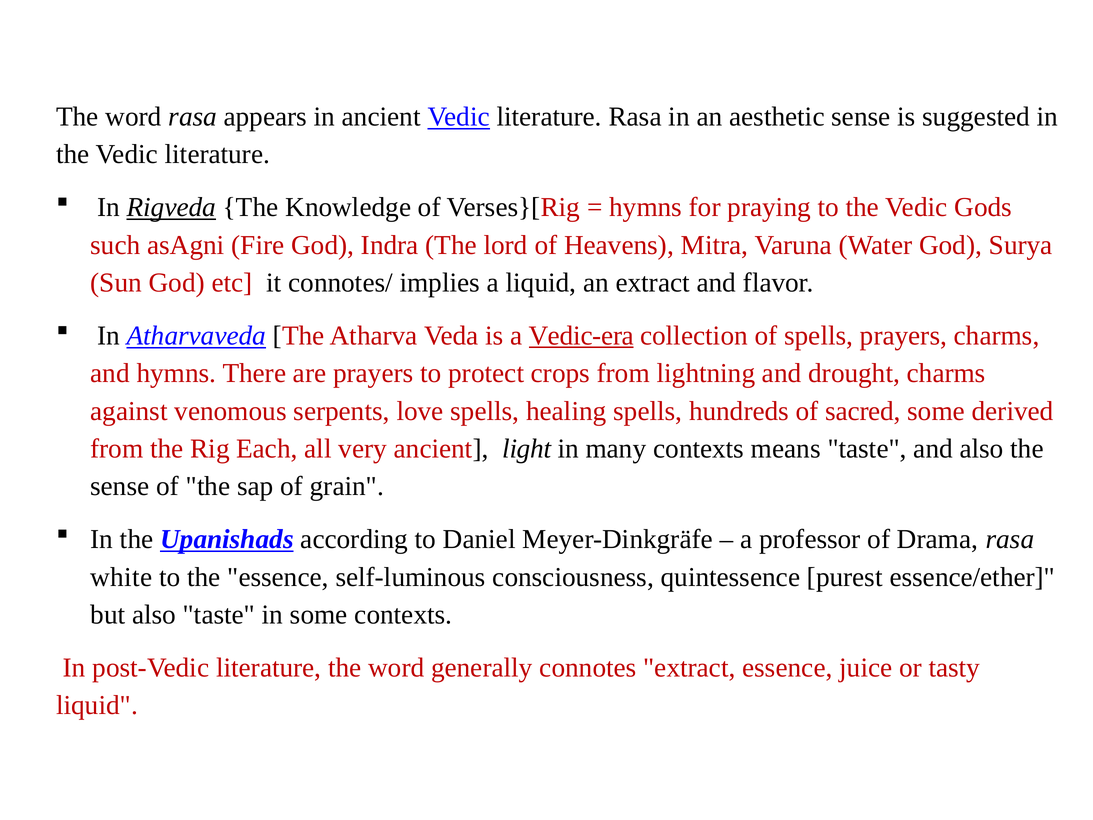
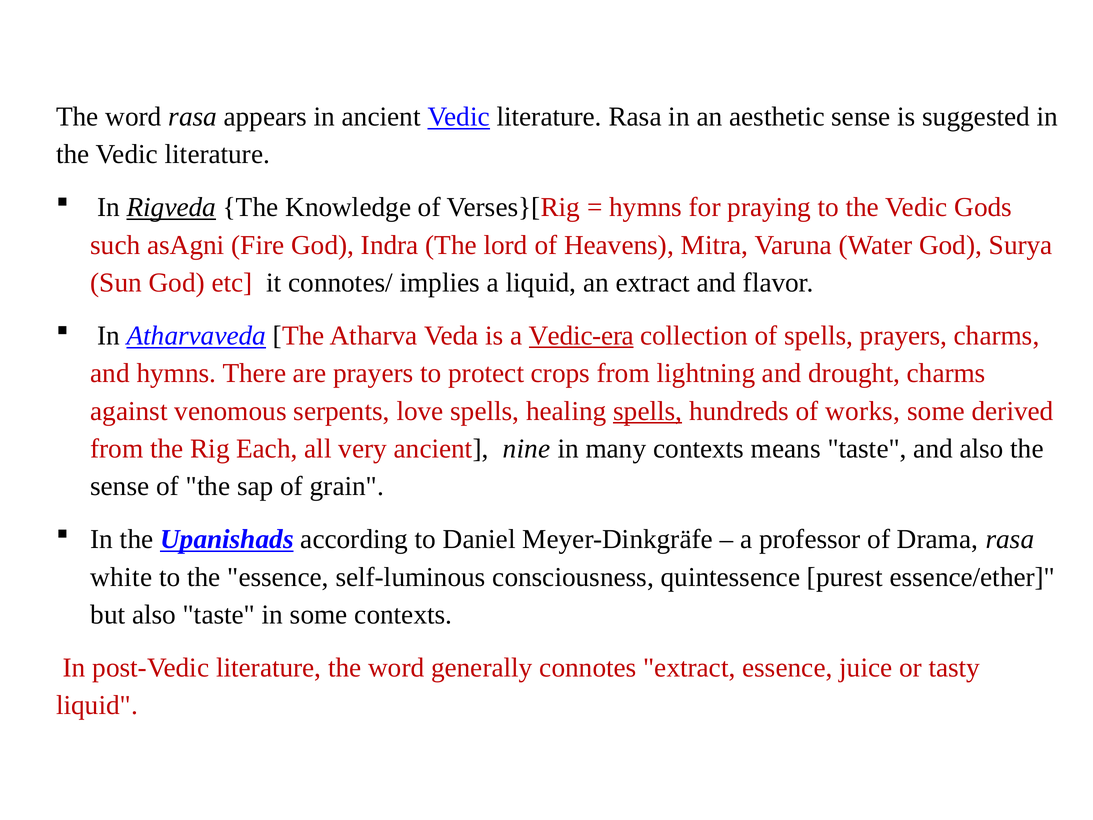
spells at (648, 411) underline: none -> present
sacred: sacred -> works
light: light -> nine
